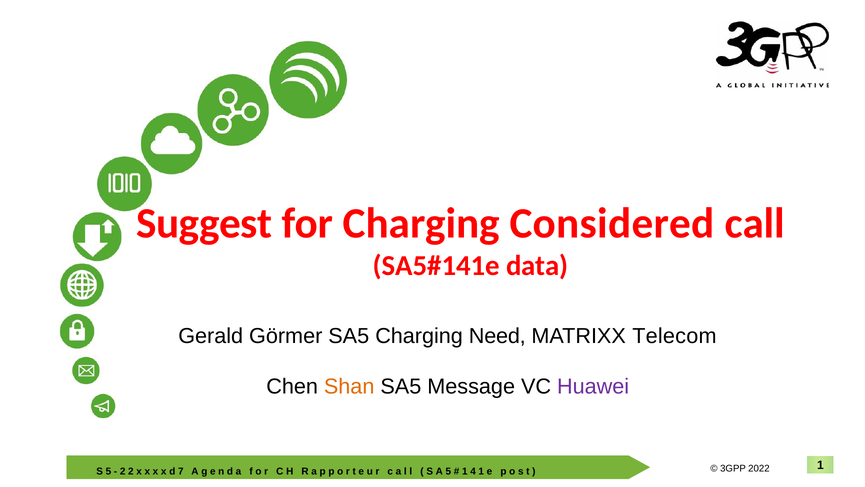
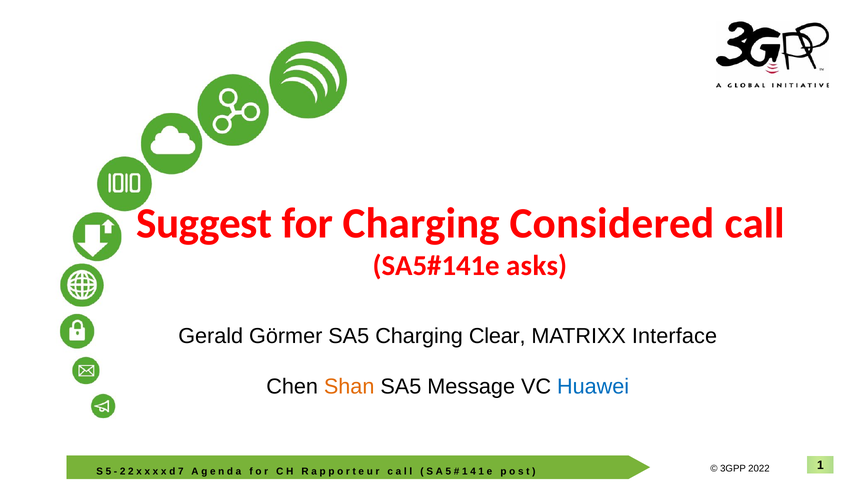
data: data -> asks
Need: Need -> Clear
Telecom: Telecom -> Interface
Huawei colour: purple -> blue
